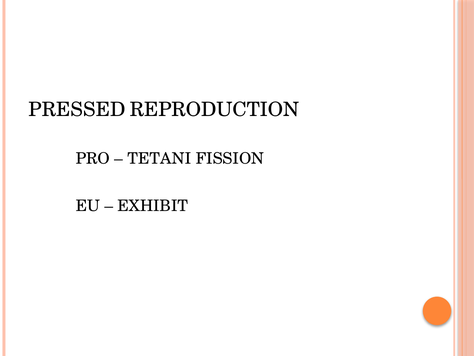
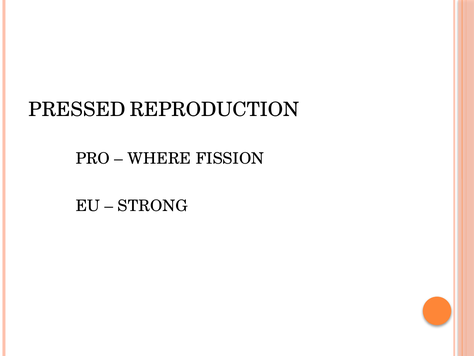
TETANI: TETANI -> WHERE
EXHIBIT: EXHIBIT -> STRONG
